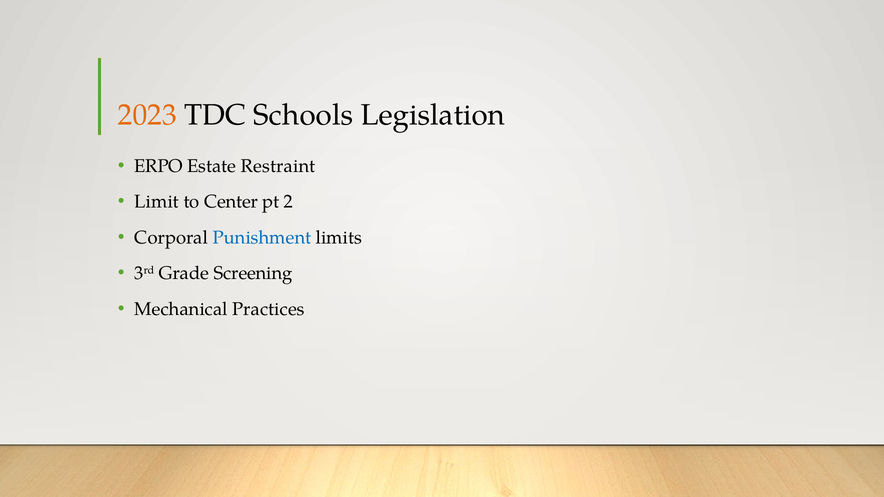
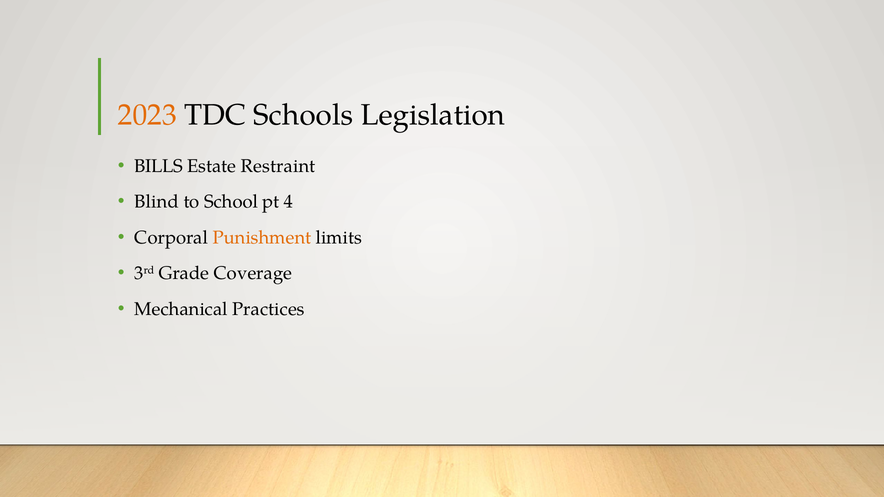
ERPO: ERPO -> BILLS
Limit: Limit -> Blind
Center: Center -> School
2: 2 -> 4
Punishment colour: blue -> orange
Screening: Screening -> Coverage
